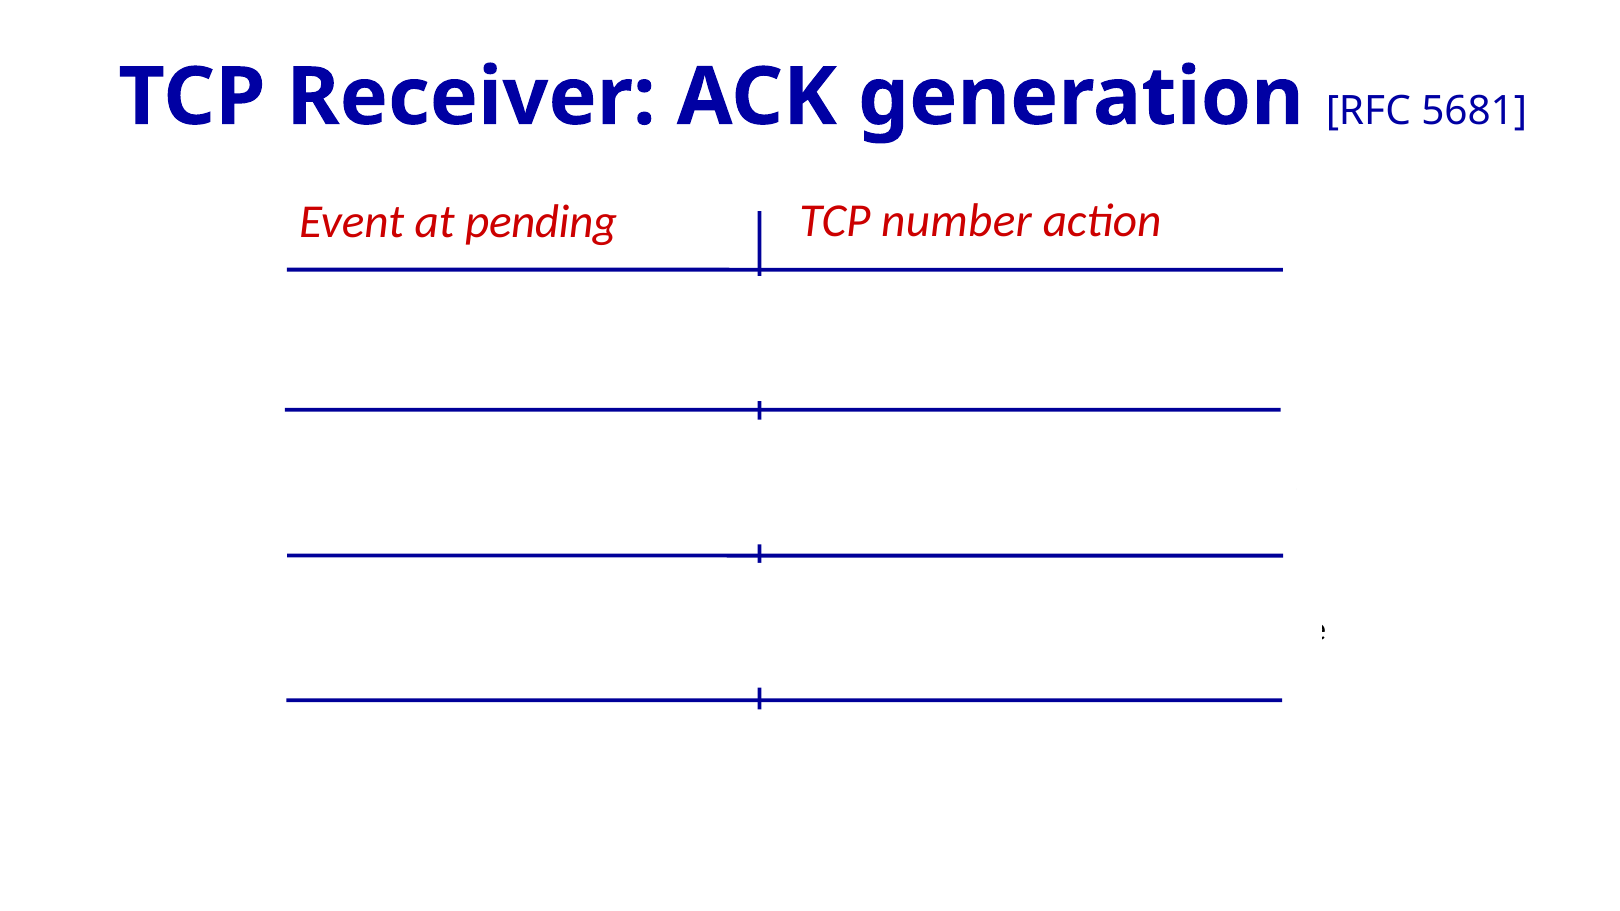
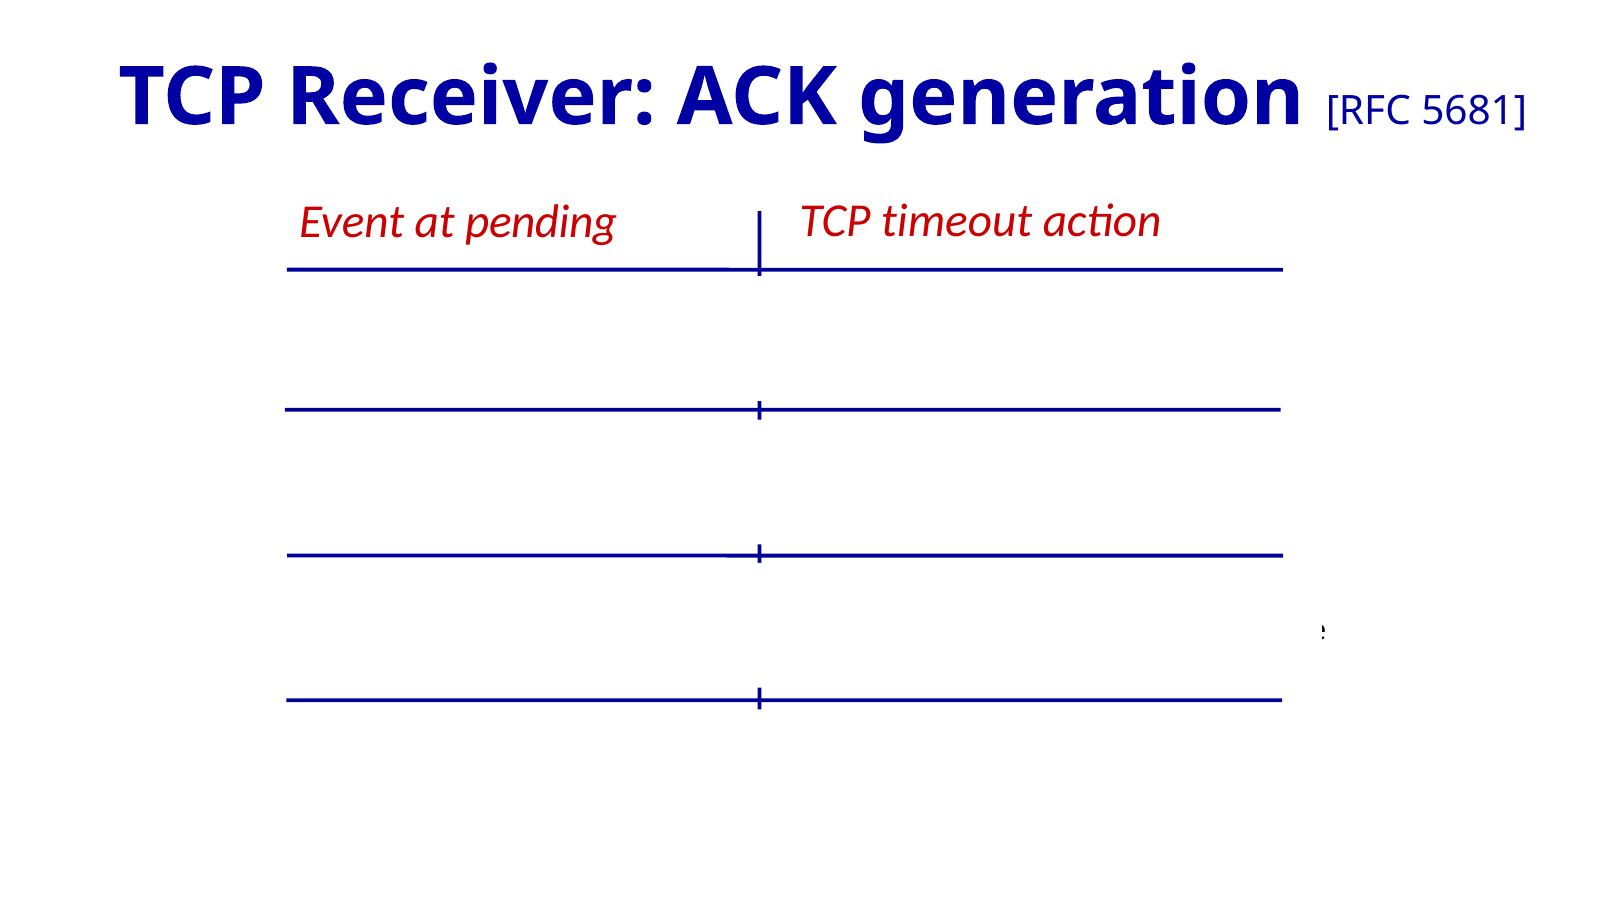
number: number -> timeout
